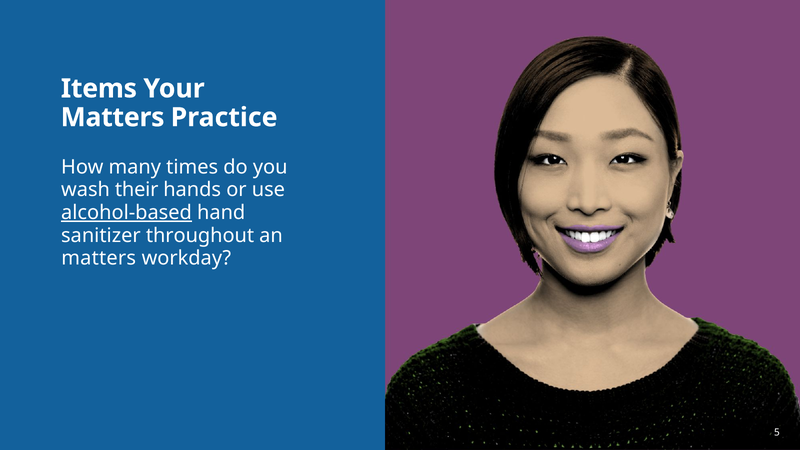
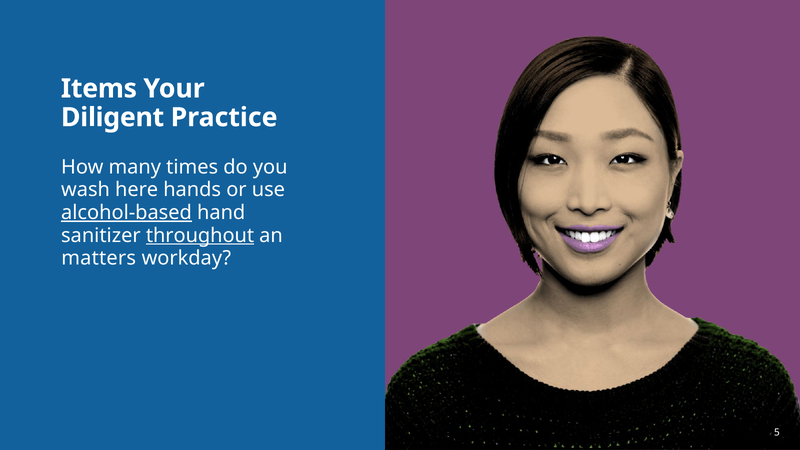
Matters at (113, 117): Matters -> Diligent
their: their -> here
throughout underline: none -> present
